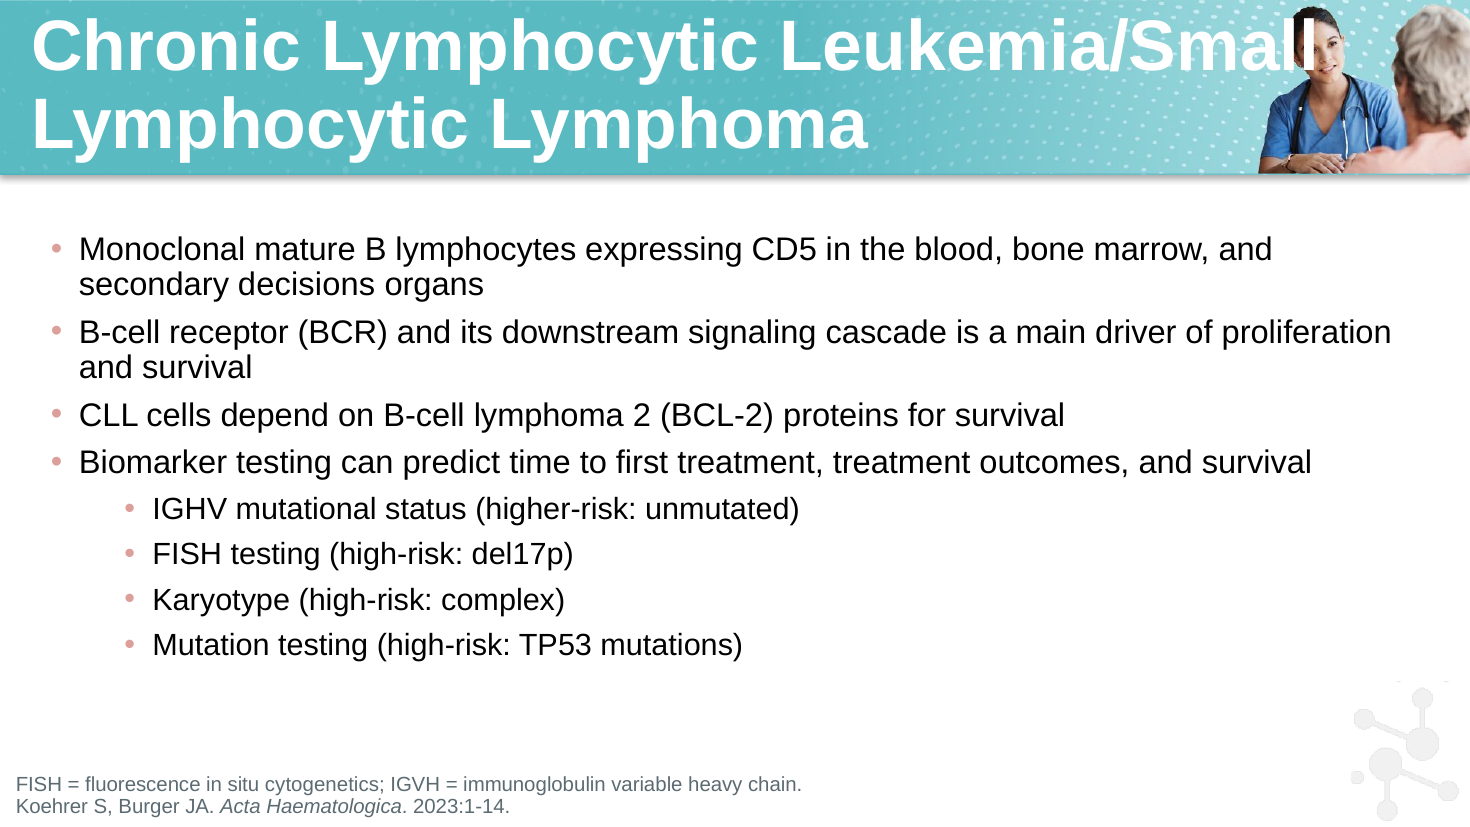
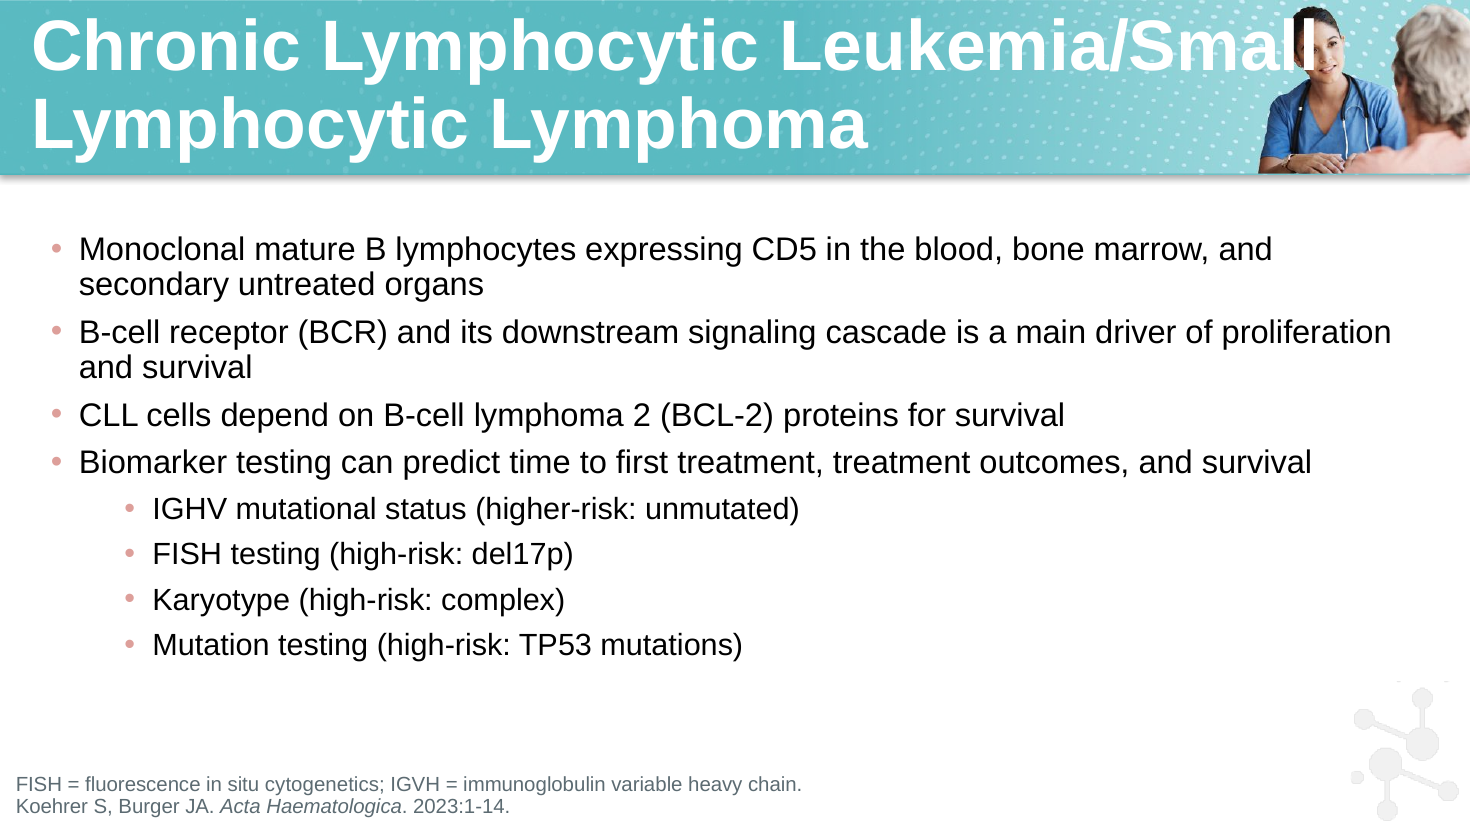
decisions: decisions -> untreated
